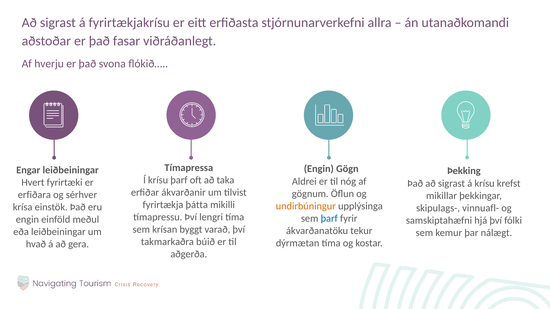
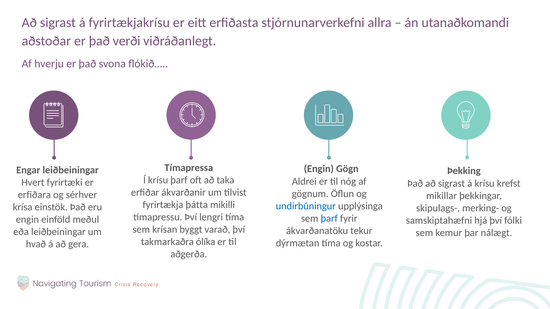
fasar: fasar -> verði
undirbúningur colour: orange -> blue
vinnuafl-: vinnuafl- -> merking-
búið: búið -> ólíka
